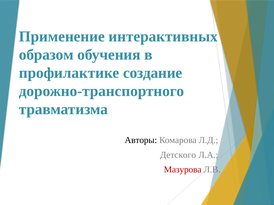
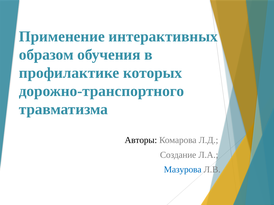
создание: создание -> которых
Детского: Детского -> Создание
Мазурова colour: red -> blue
